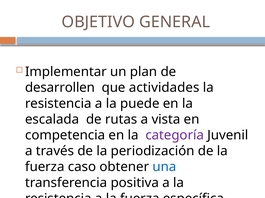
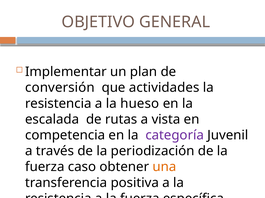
desarrollen: desarrollen -> conversión
puede: puede -> hueso
una colour: blue -> orange
